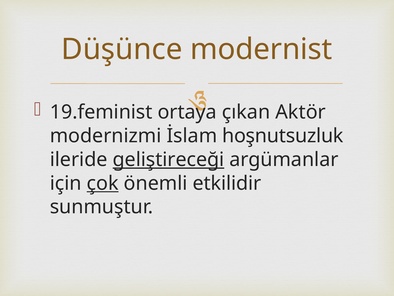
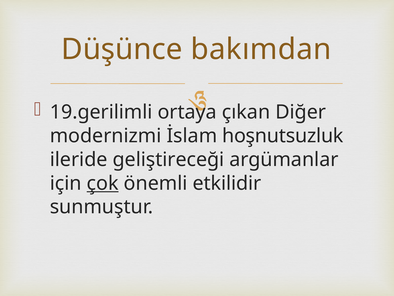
modernist: modernist -> bakımdan
19.feminist: 19.feminist -> 19.gerilimli
Aktör: Aktör -> Diğer
geliştireceği underline: present -> none
